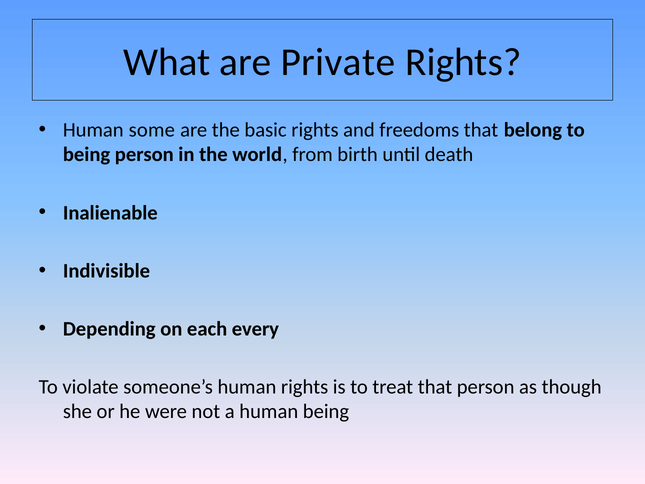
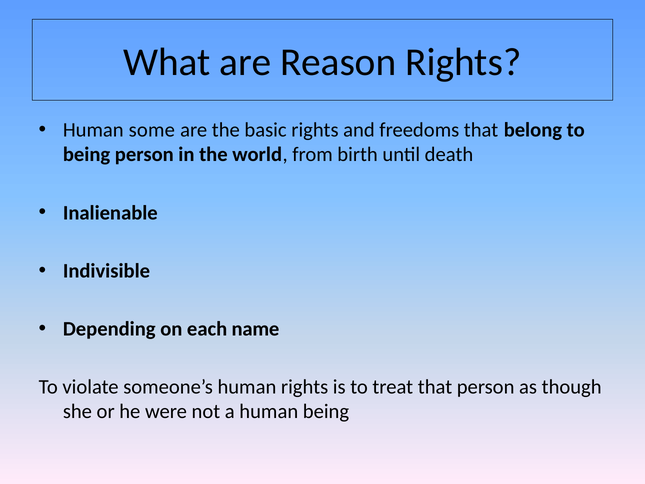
Private: Private -> Reason
every: every -> name
